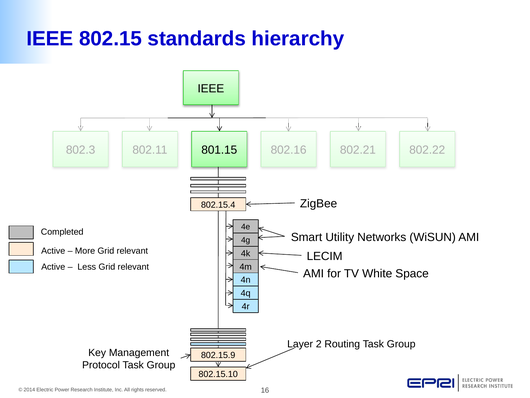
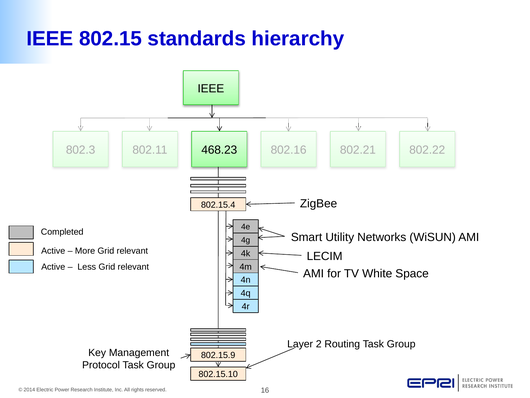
801.15: 801.15 -> 468.23
